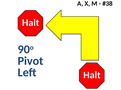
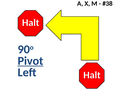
Pivot underline: none -> present
